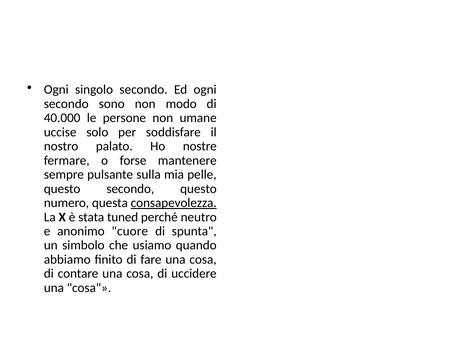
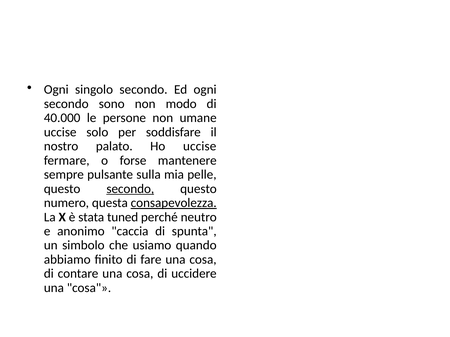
Ho nostre: nostre -> uccise
secondo at (130, 189) underline: none -> present
cuore: cuore -> caccia
